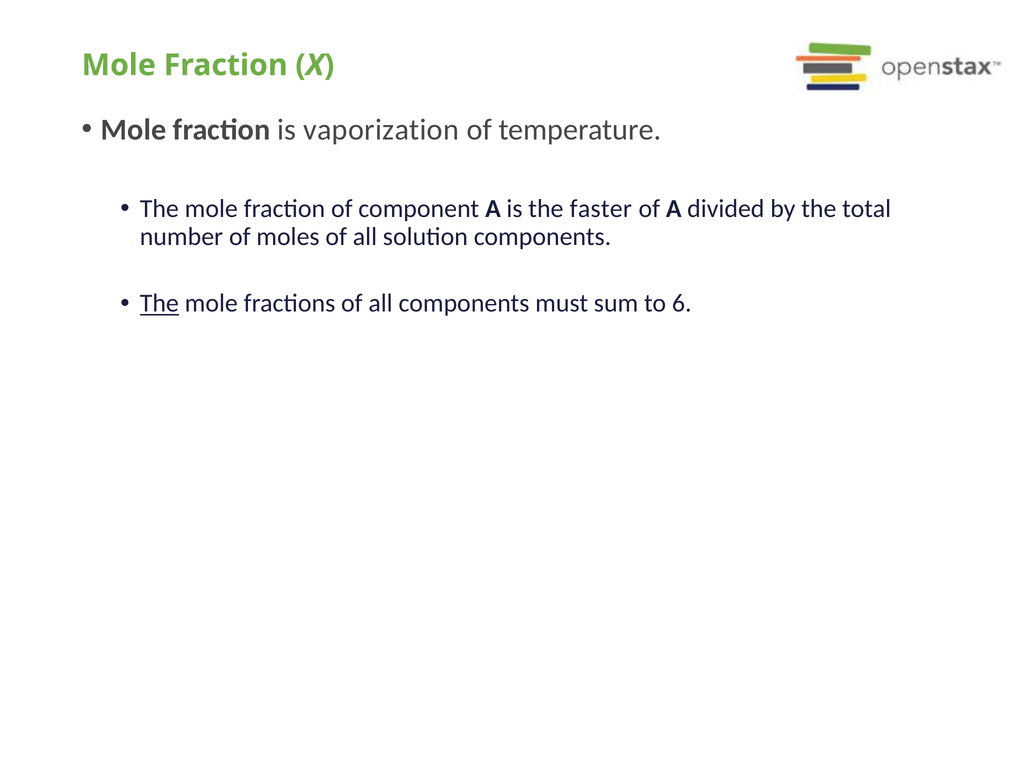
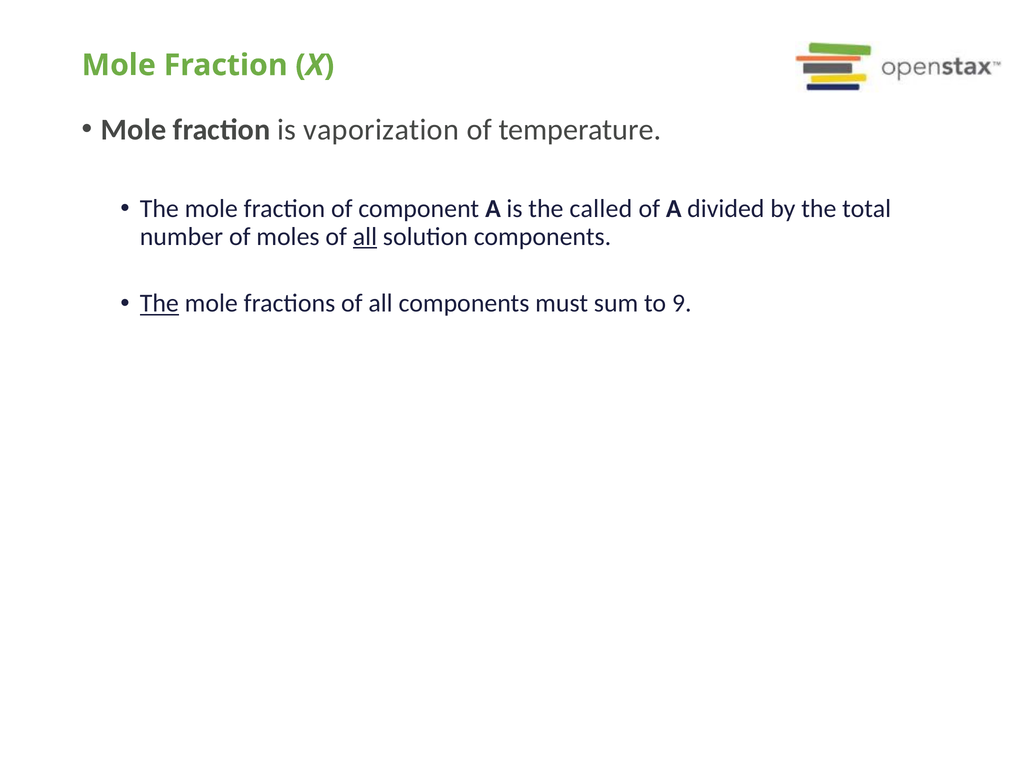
faster: faster -> called
all at (365, 237) underline: none -> present
6: 6 -> 9
